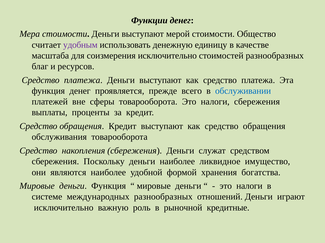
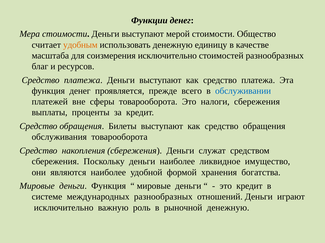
удобным colour: purple -> orange
обращения Кредит: Кредит -> Билеты
налоги at (249, 187): налоги -> кредит
рыночной кредитные: кредитные -> денежную
